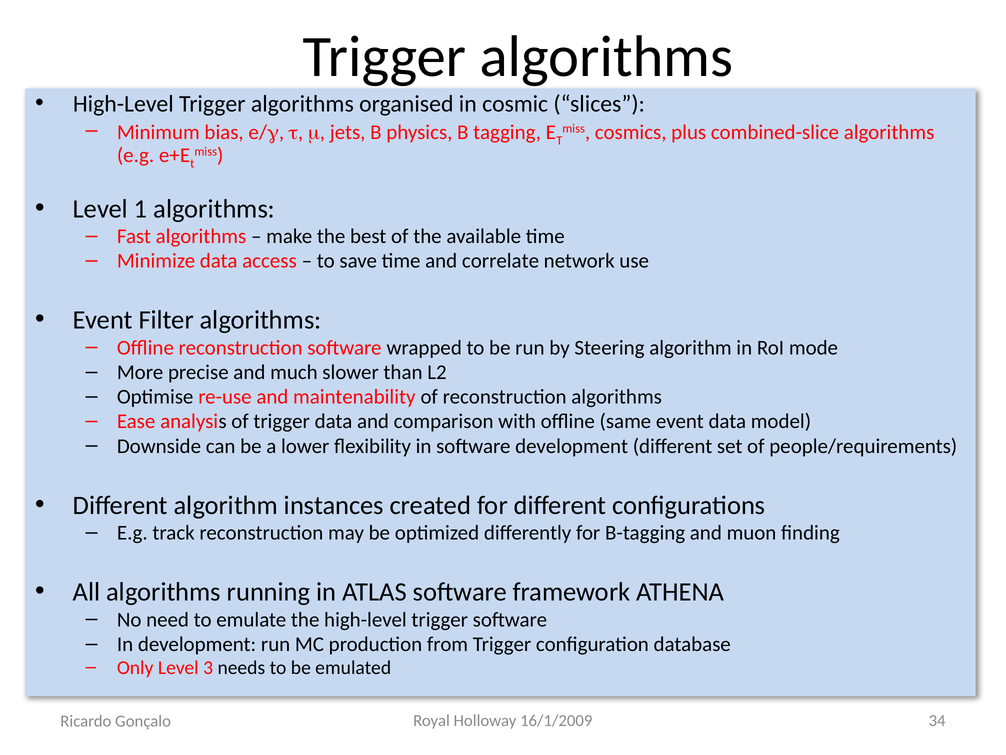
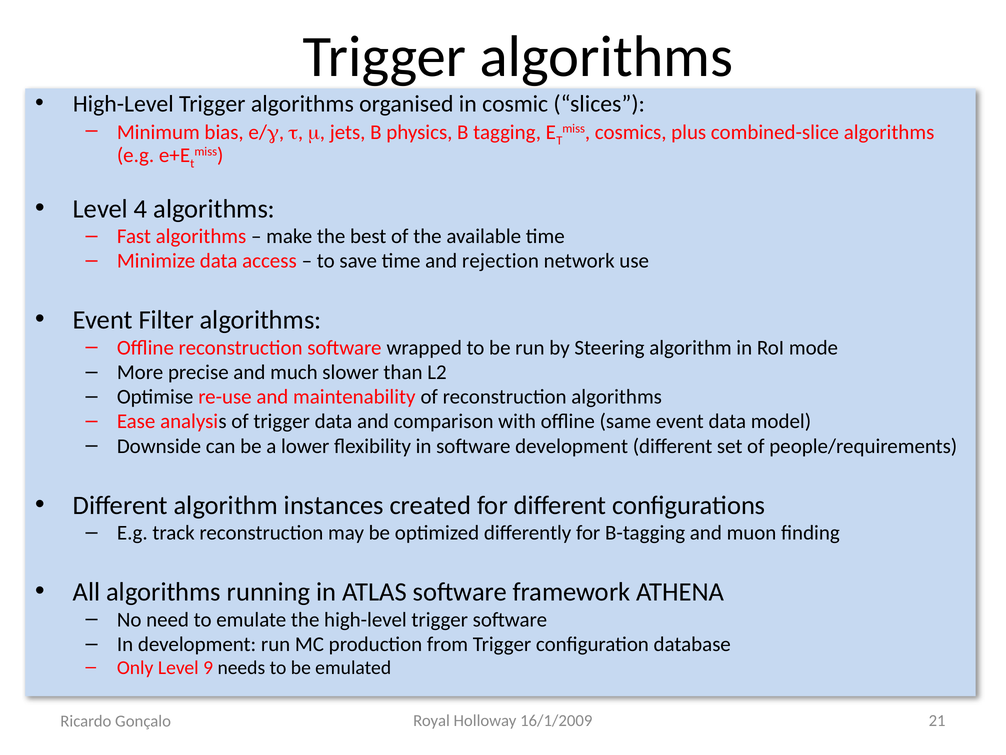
1: 1 -> 4
correlate: correlate -> rejection
3: 3 -> 9
34: 34 -> 21
